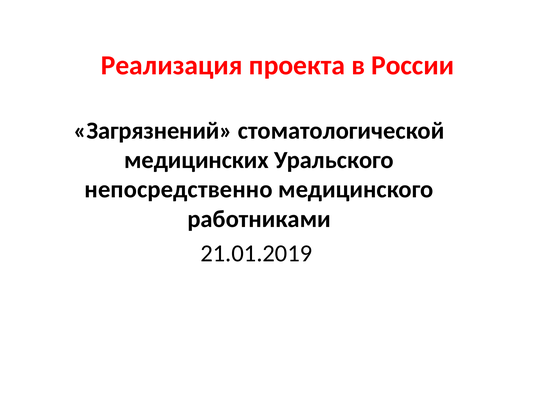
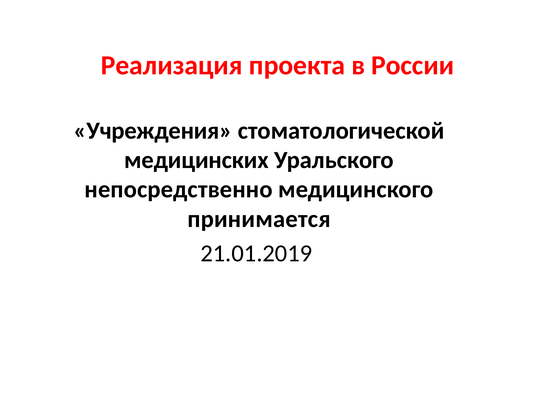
Загрязнений: Загрязнений -> Учреждения
работниками: работниками -> принимается
